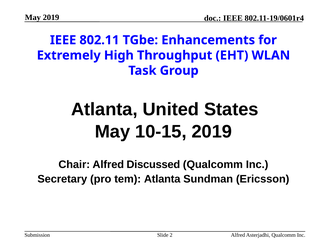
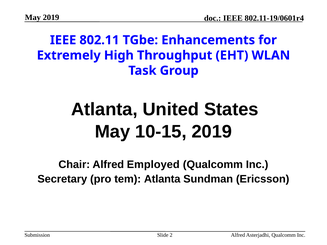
Discussed: Discussed -> Employed
